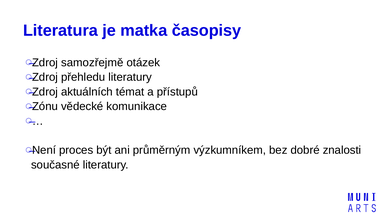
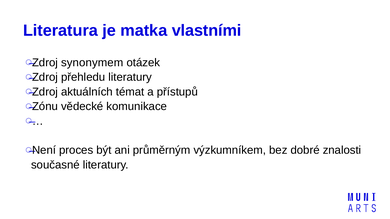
časopisy: časopisy -> vlastními
samozřejmě: samozřejmě -> synonymem
